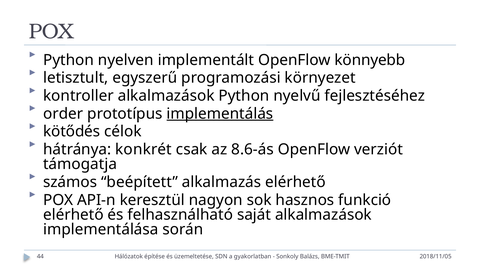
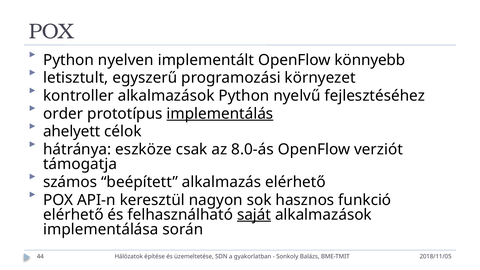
kötődés: kötődés -> ahelyett
konkrét: konkrét -> eszköze
8.6-ás: 8.6-ás -> 8.0-ás
saját underline: none -> present
